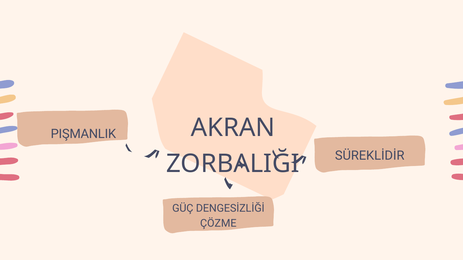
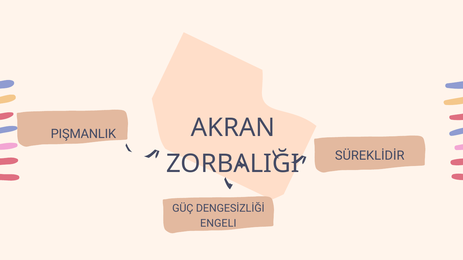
ÇÖZME: ÇÖZME -> ENGELI
